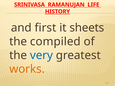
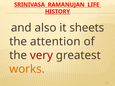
first: first -> also
compiled: compiled -> attention
very colour: blue -> red
